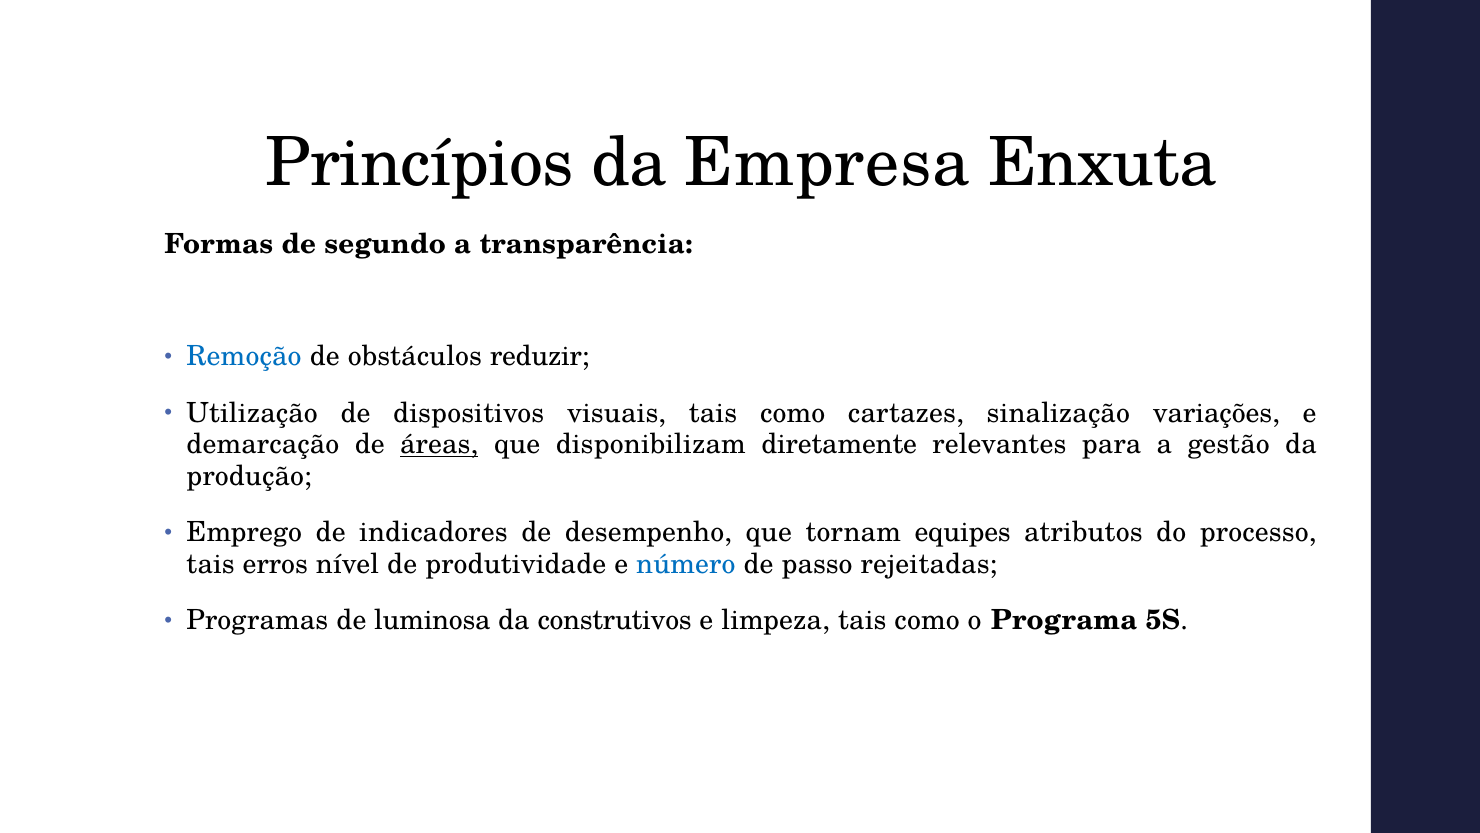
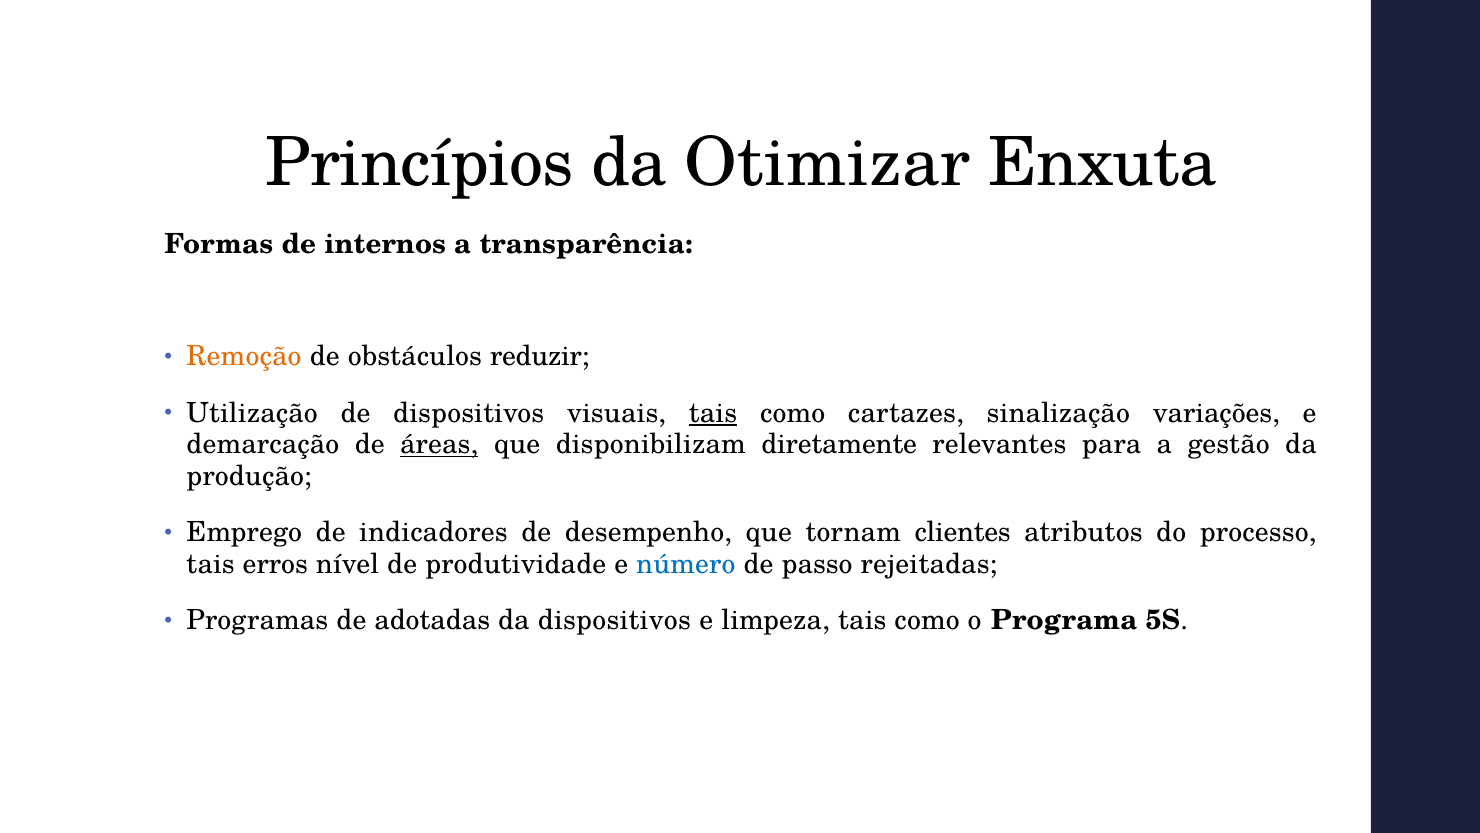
Empresa: Empresa -> Otimizar
segundo: segundo -> internos
Remoção colour: blue -> orange
tais at (713, 413) underline: none -> present
equipes: equipes -> clientes
luminosa: luminosa -> adotadas
da construtivos: construtivos -> dispositivos
